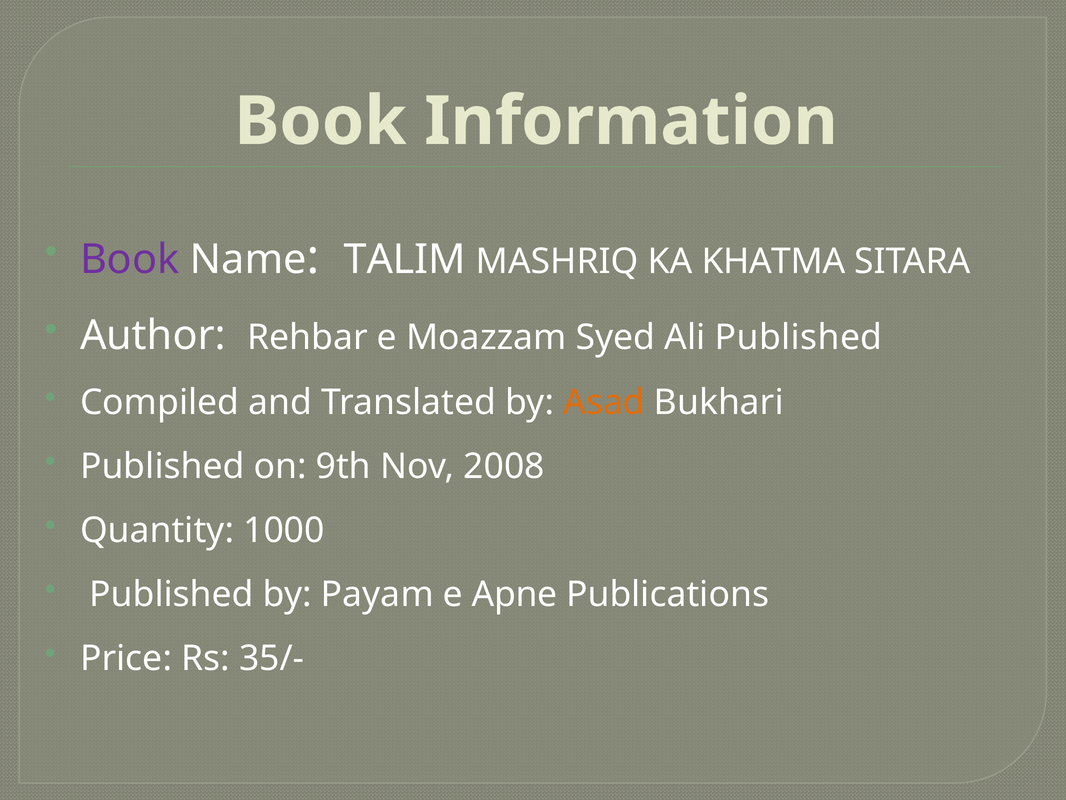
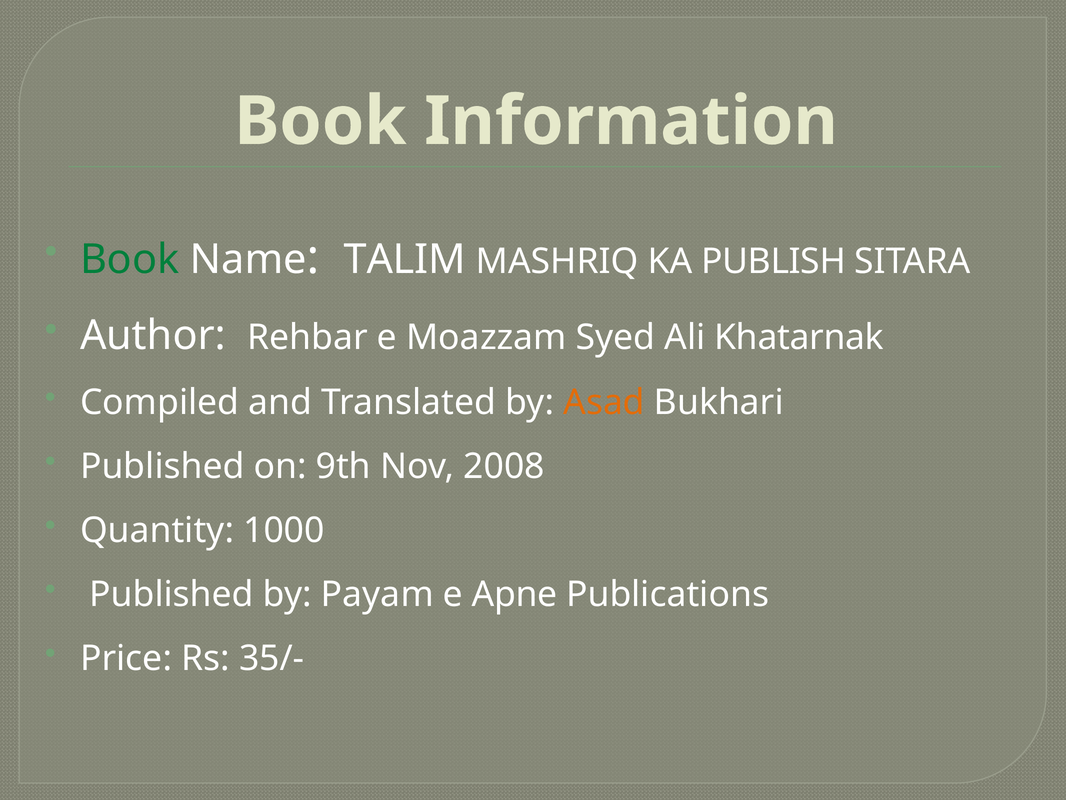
Book at (130, 259) colour: purple -> green
KHATMA: KHATMA -> PUBLISH
Ali Published: Published -> Khatarnak
